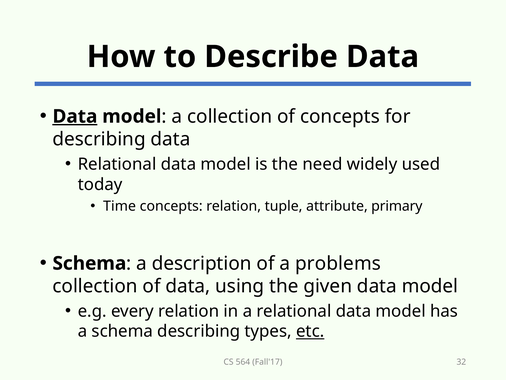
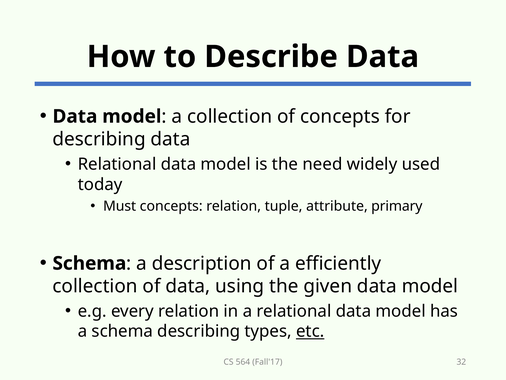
Data at (75, 116) underline: present -> none
Time: Time -> Must
problems: problems -> efficiently
